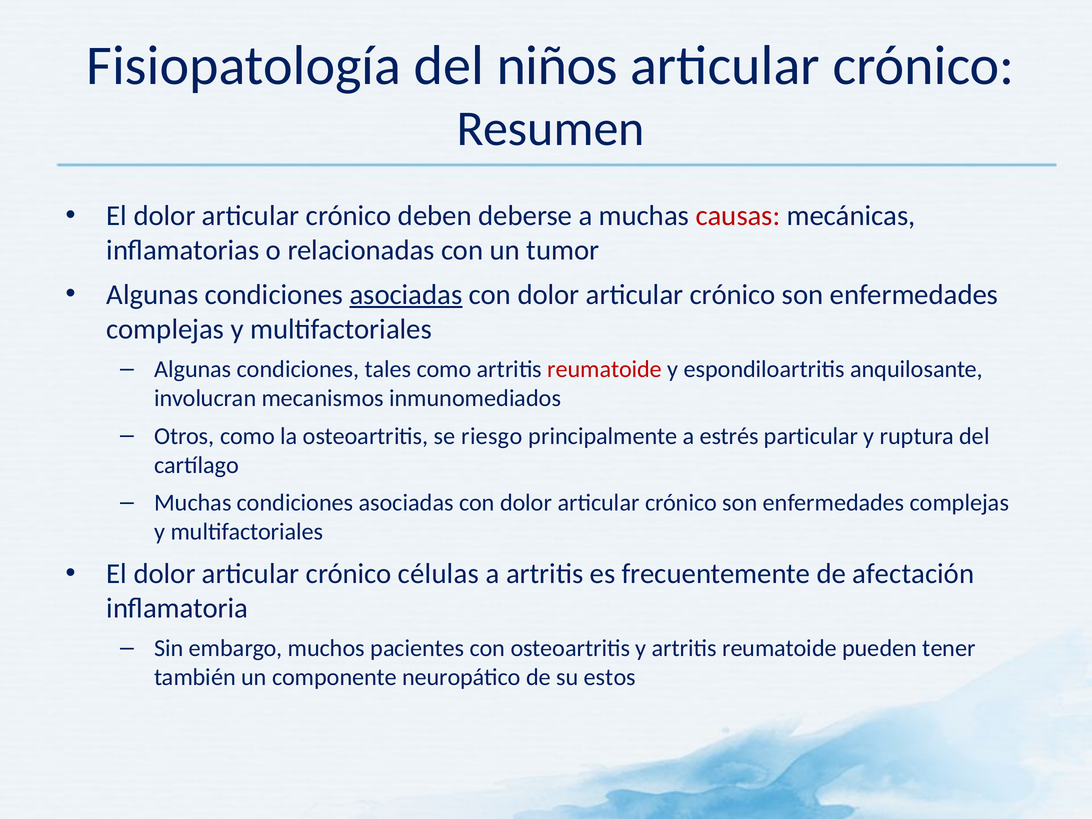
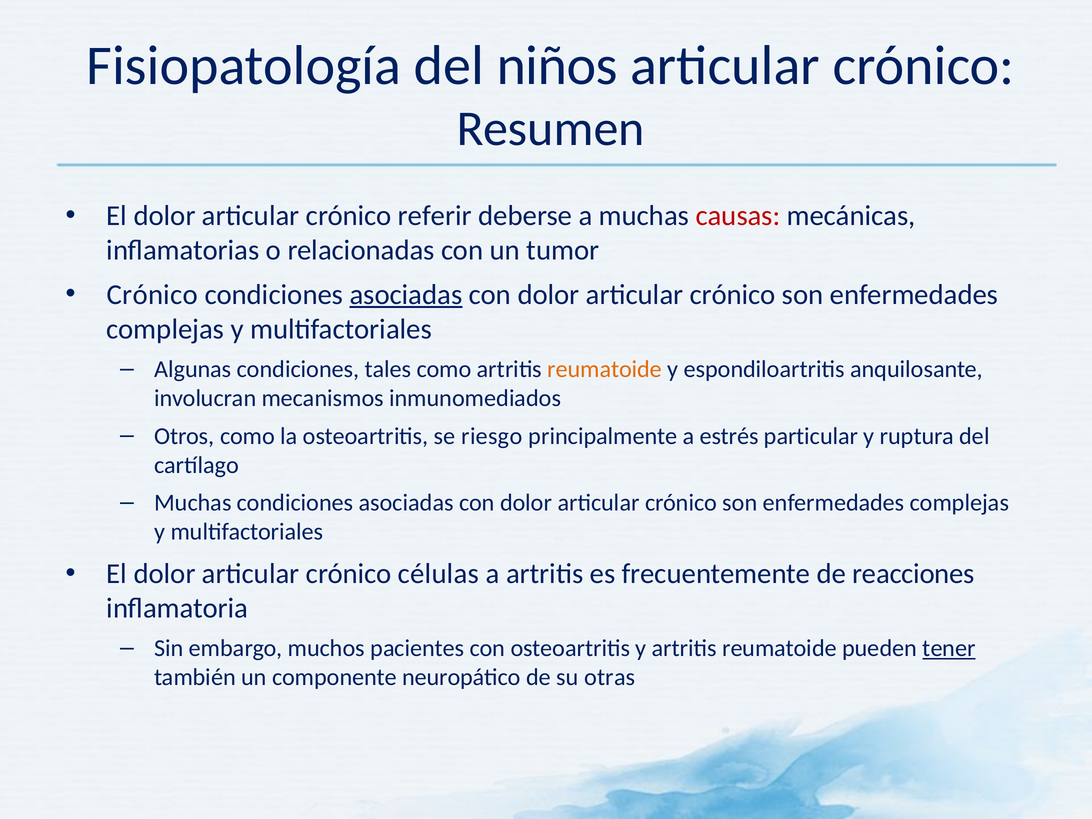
deben: deben -> referir
Algunas at (152, 295): Algunas -> Crónico
reumatoide at (605, 369) colour: red -> orange
afectación: afectación -> reacciones
tener underline: none -> present
estos: estos -> otras
